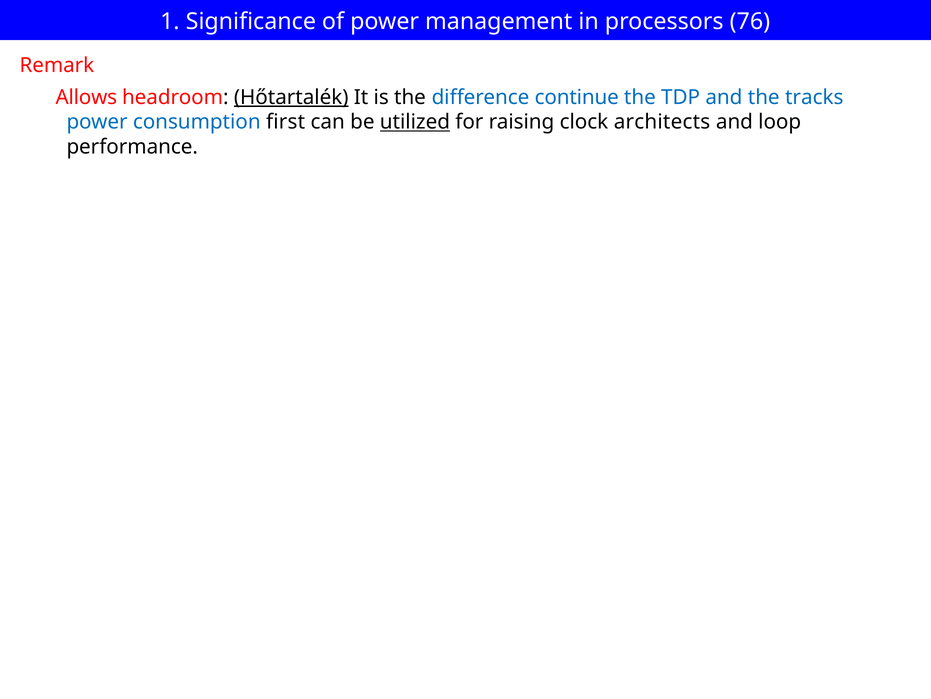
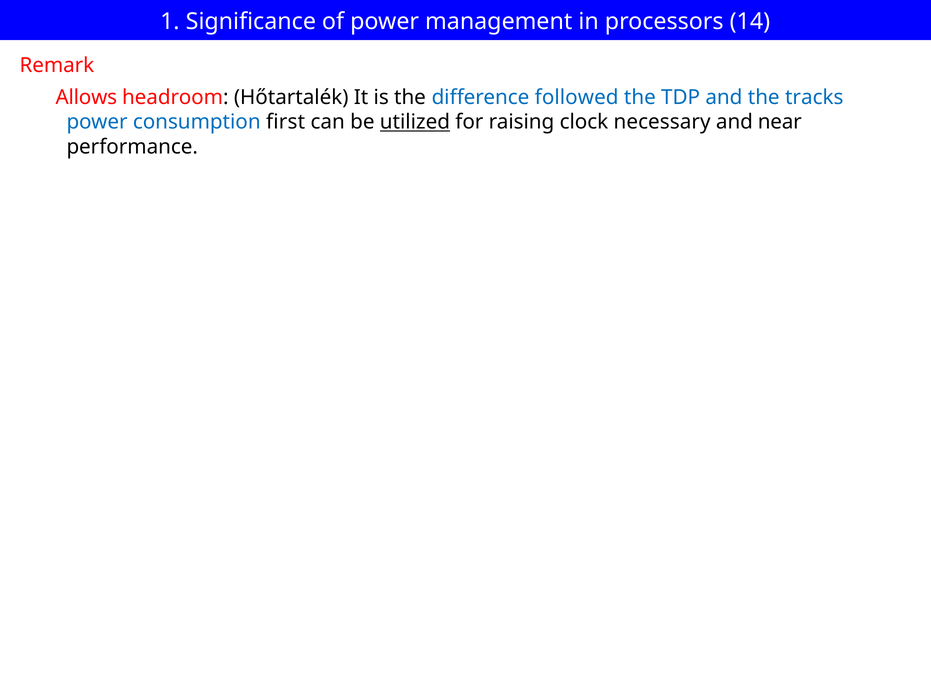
76: 76 -> 14
Hőtartalék underline: present -> none
continue: continue -> followed
architects: architects -> necessary
loop: loop -> near
